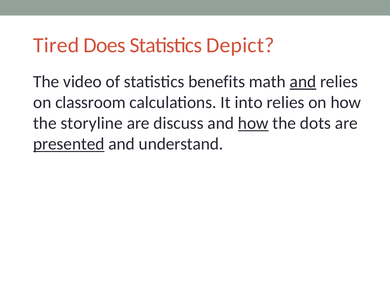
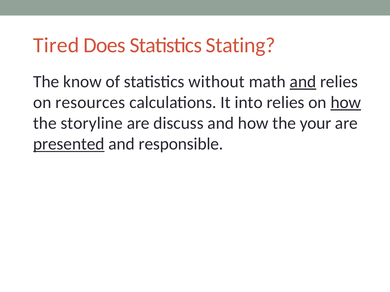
Depict: Depict -> Stating
video: video -> know
benefits: benefits -> without
classroom: classroom -> resources
how at (346, 103) underline: none -> present
how at (253, 123) underline: present -> none
dots: dots -> your
understand: understand -> responsible
